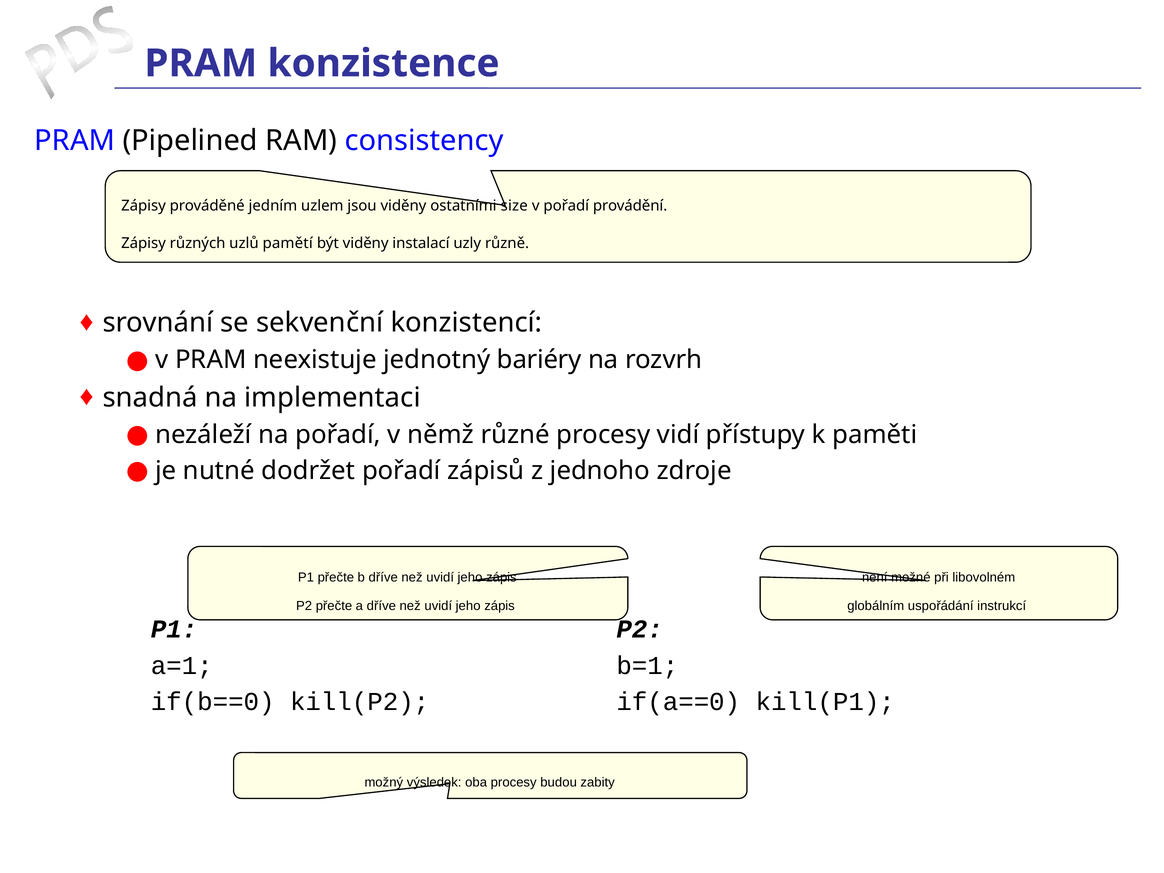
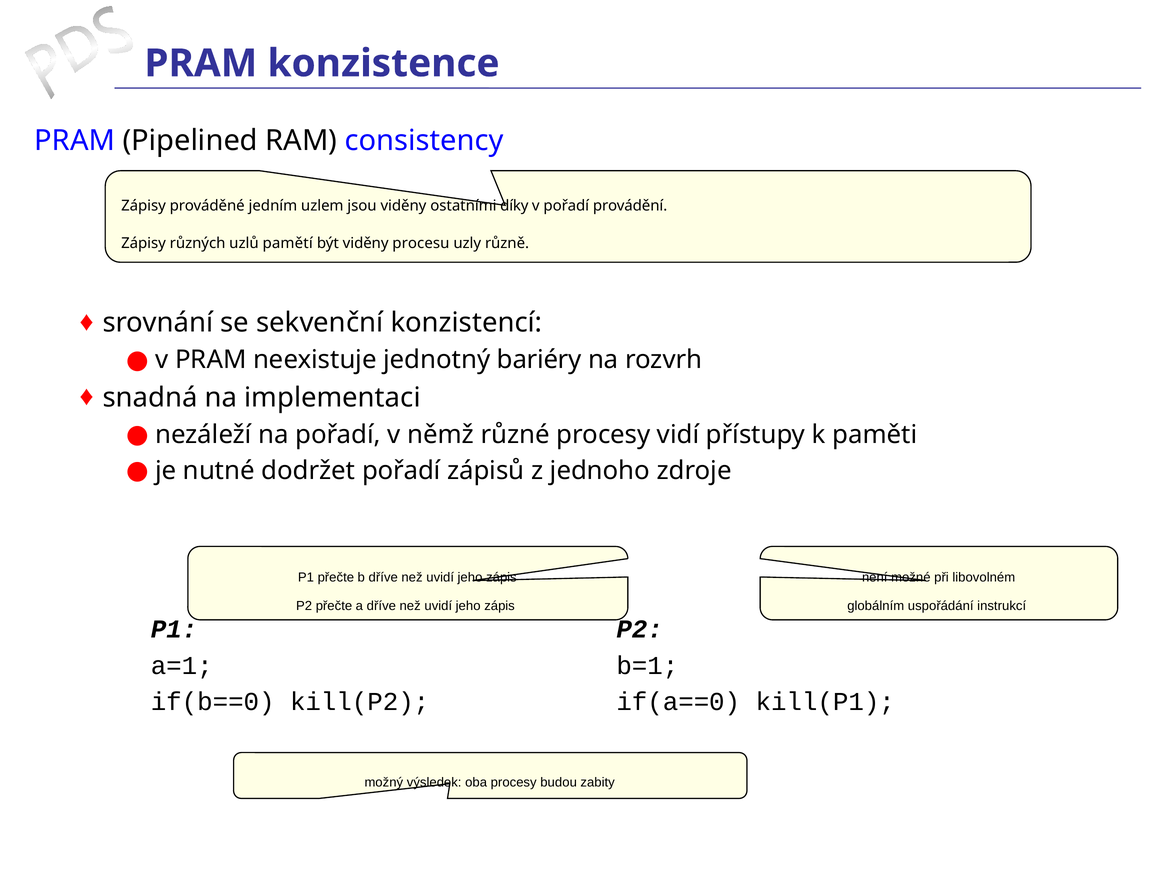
size: size -> díky
instalací: instalací -> procesu
